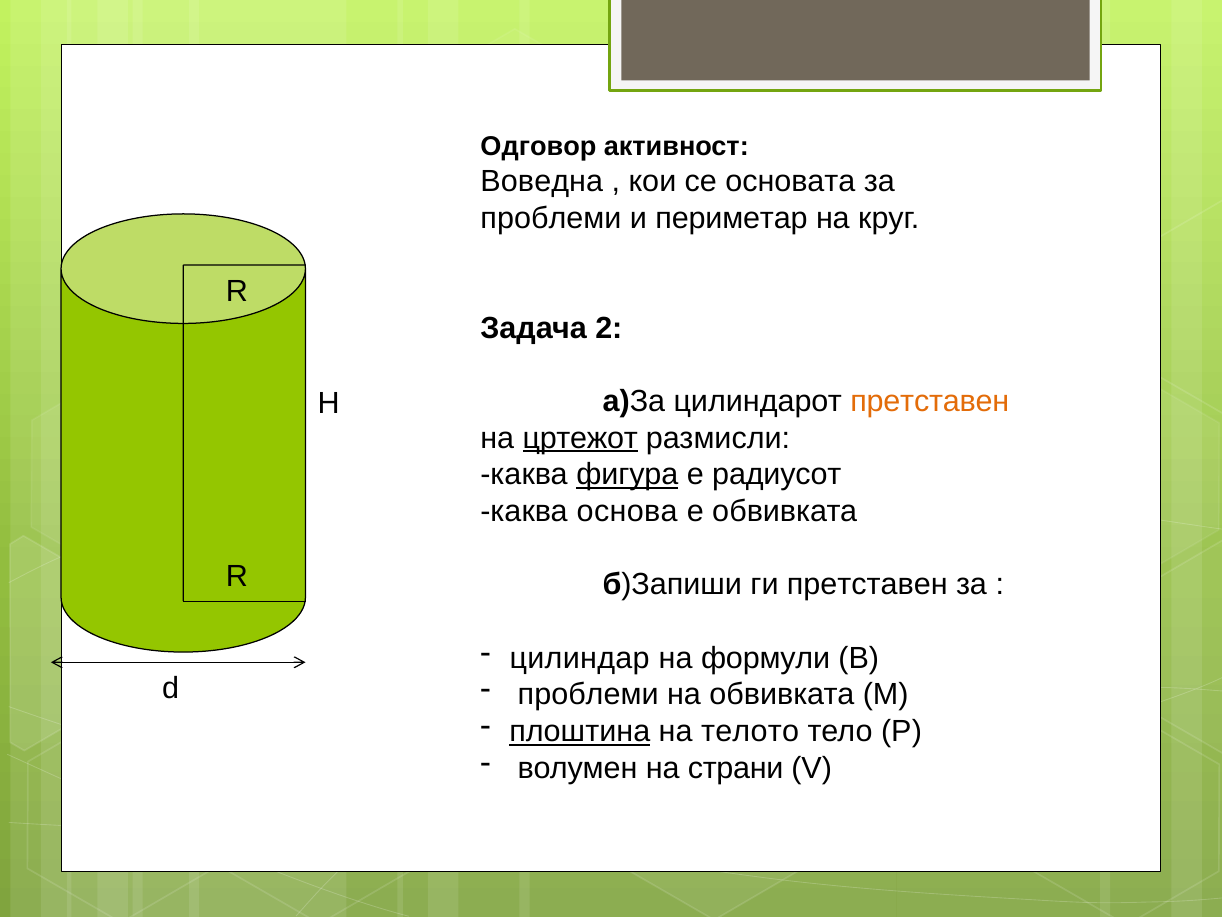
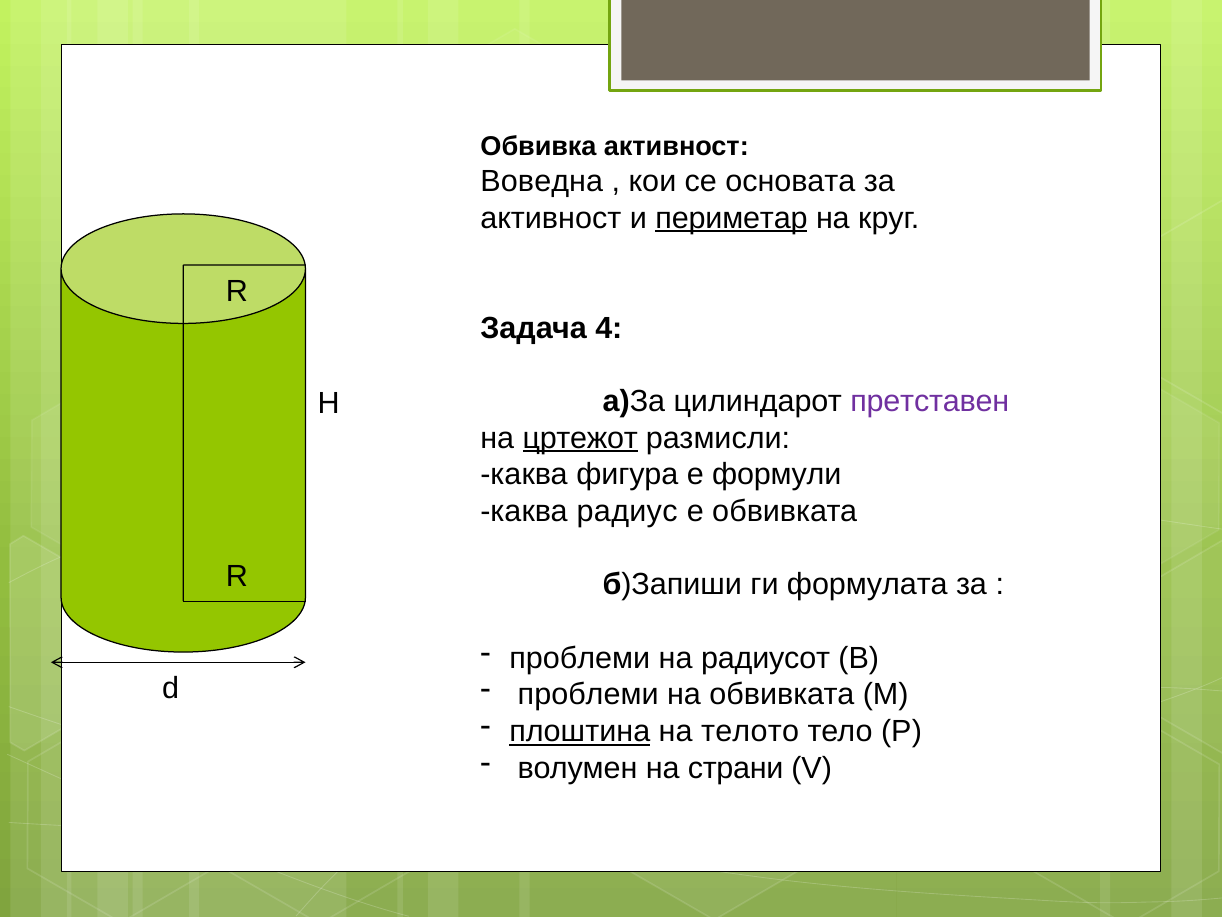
Одговор: Одговор -> Обвивка
проблеми at (551, 218): проблеми -> активност
периметар underline: none -> present
2: 2 -> 4
претставен at (930, 401) colour: orange -> purple
фигура underline: present -> none
радиусот: радиусот -> формули
основа: основа -> радиус
ги претставен: претставен -> формулата
цилиндар at (580, 658): цилиндар -> проблеми
формули: формули -> радиусот
